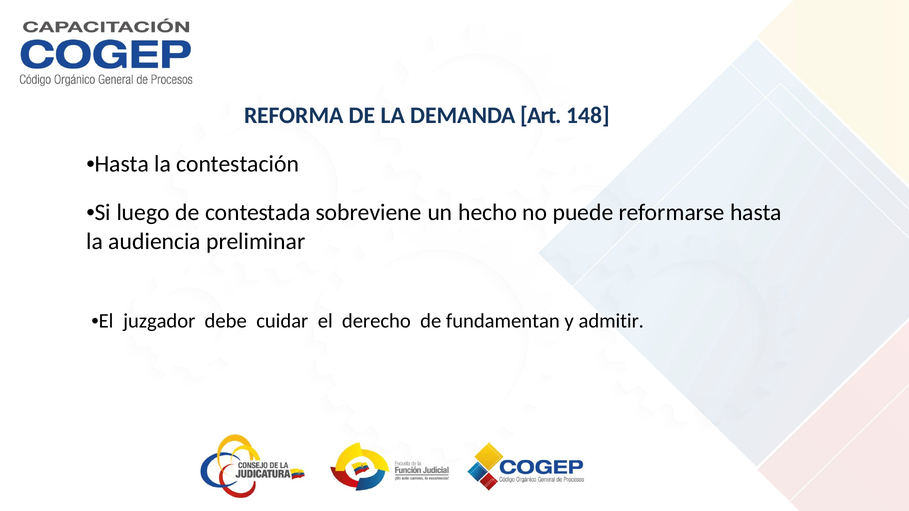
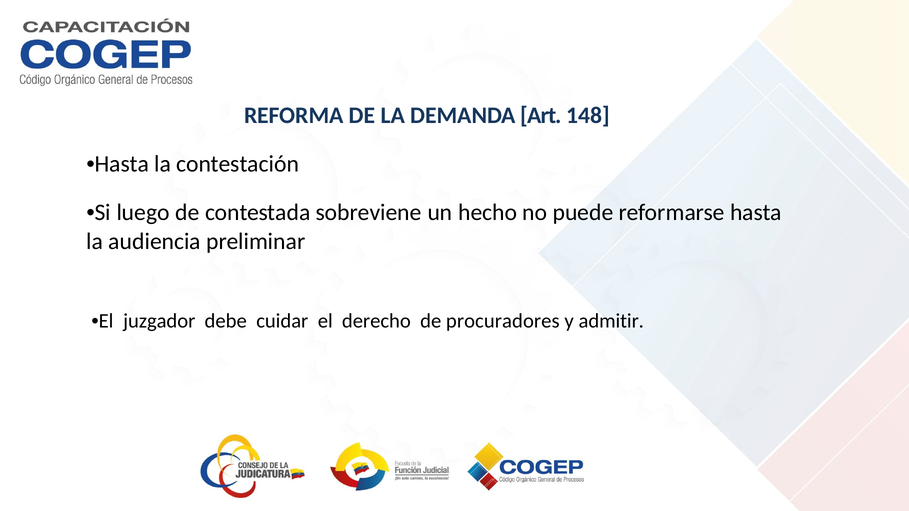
fundamentan: fundamentan -> procuradores
